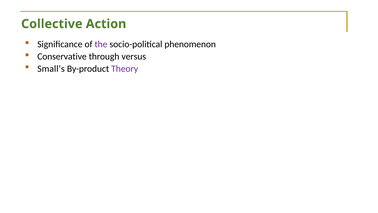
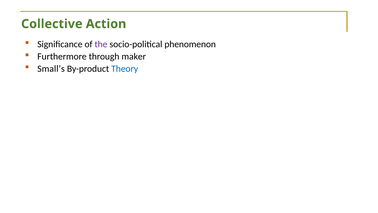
Conservative: Conservative -> Furthermore
versus: versus -> maker
Theory colour: purple -> blue
